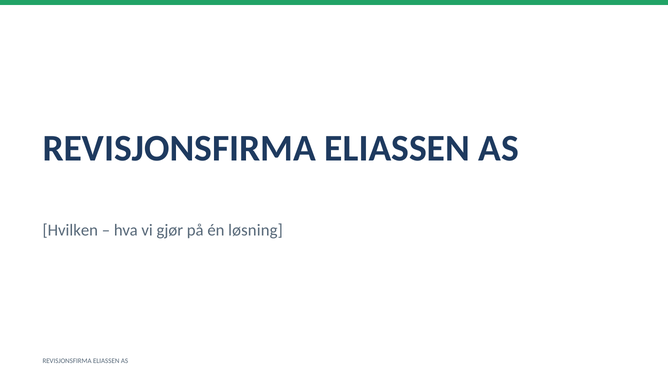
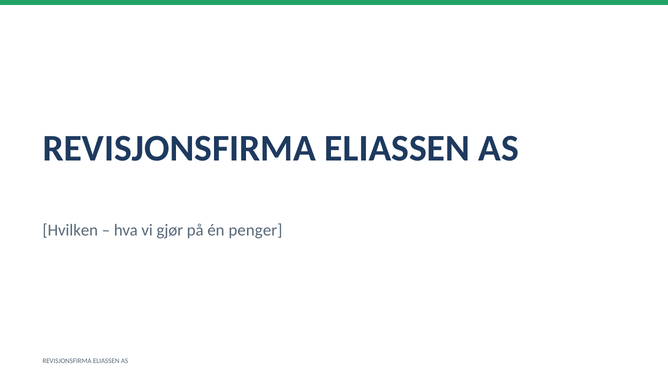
løsning: løsning -> penger
